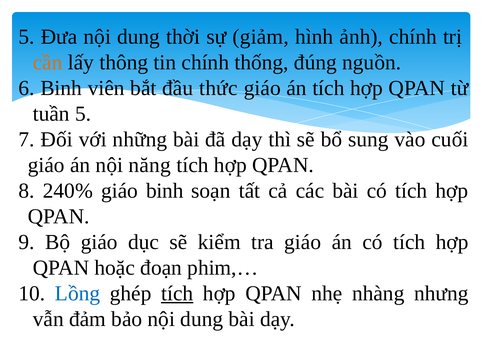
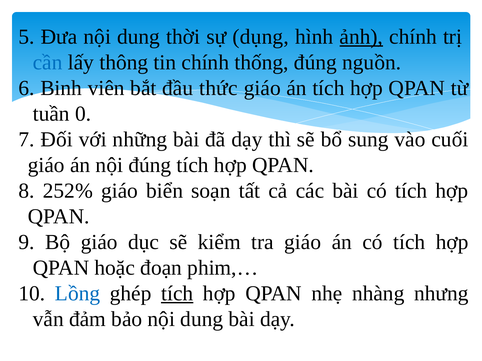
giảm: giảm -> dụng
ảnh underline: none -> present
cần colour: orange -> blue
tuần 5: 5 -> 0
nội năng: năng -> đúng
240%: 240% -> 252%
giáo binh: binh -> biển
